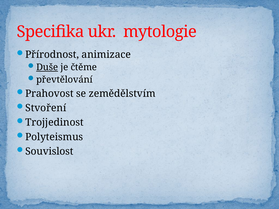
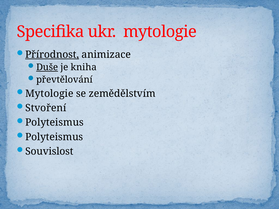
Přírodnost underline: none -> present
čtěme: čtěme -> kniha
Prahovost at (49, 94): Prahovost -> Mytologie
Trojjedinost at (54, 123): Trojjedinost -> Polyteismus
